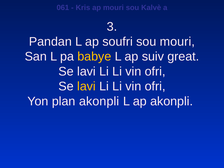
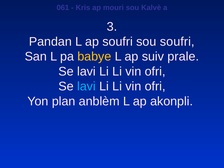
sou mouri: mouri -> soufri
great: great -> prale
lavi at (86, 86) colour: yellow -> light blue
plan akonpli: akonpli -> anblèm
